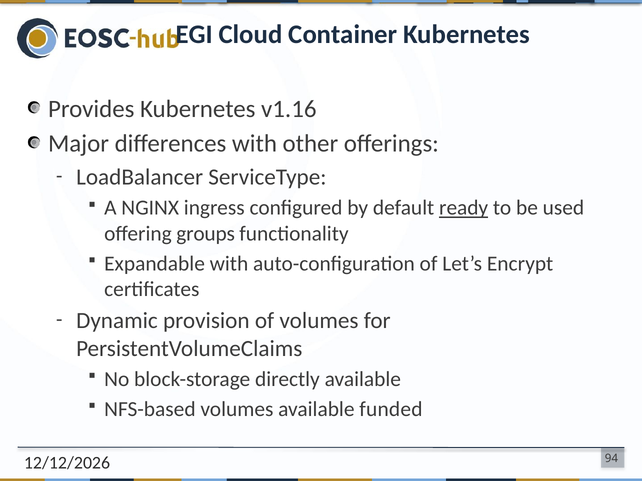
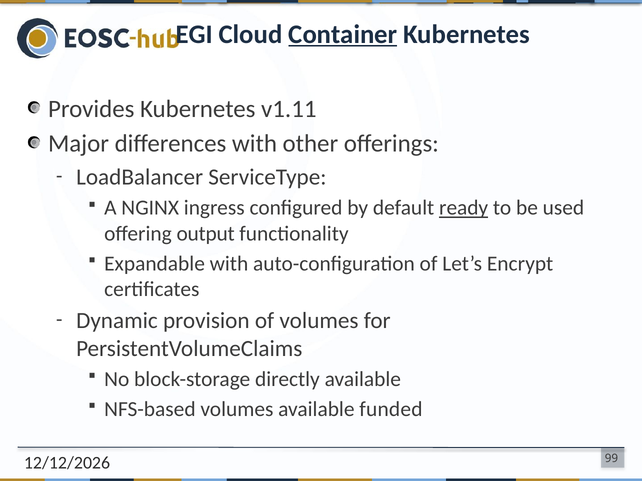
Container underline: none -> present
v1.16: v1.16 -> v1.11
groups: groups -> output
94: 94 -> 99
